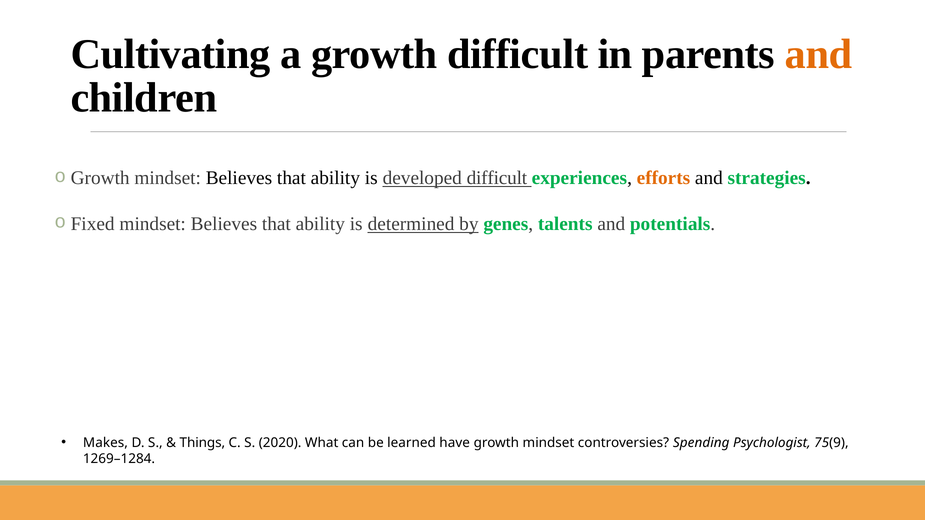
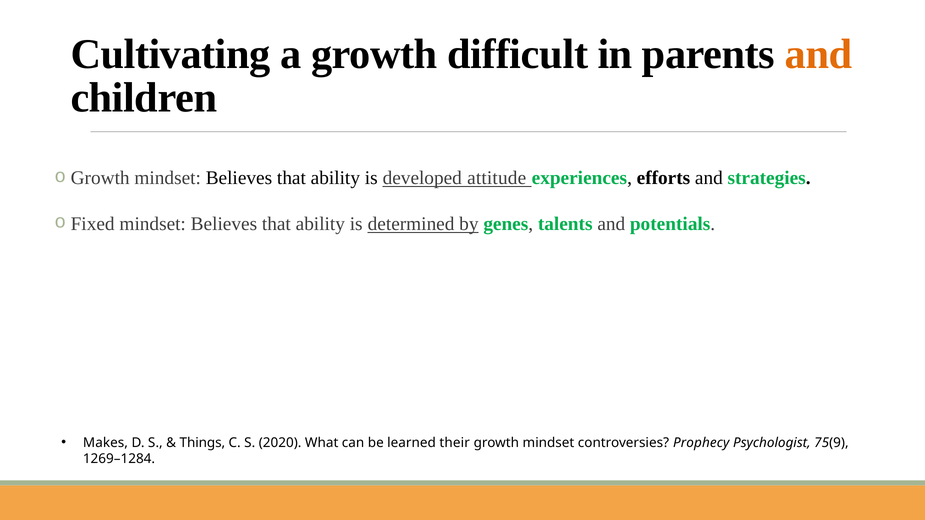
developed difficult: difficult -> attitude
efforts colour: orange -> black
have: have -> their
Spending: Spending -> Prophecy
